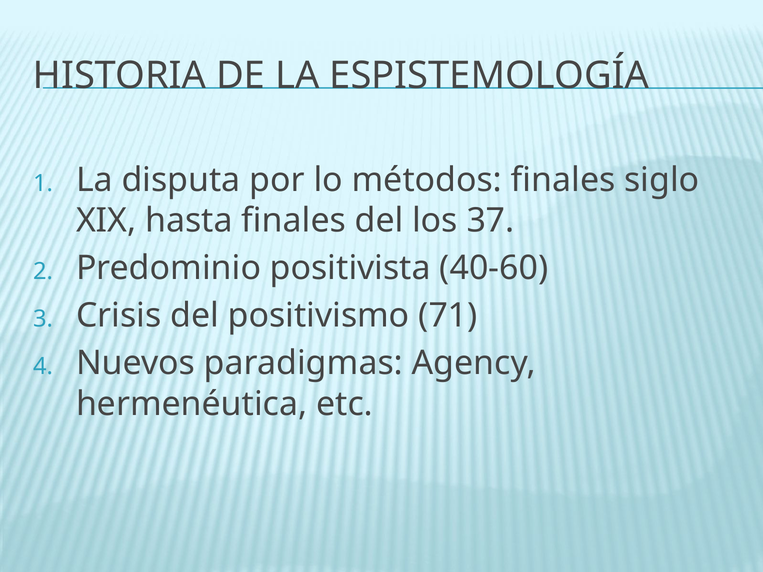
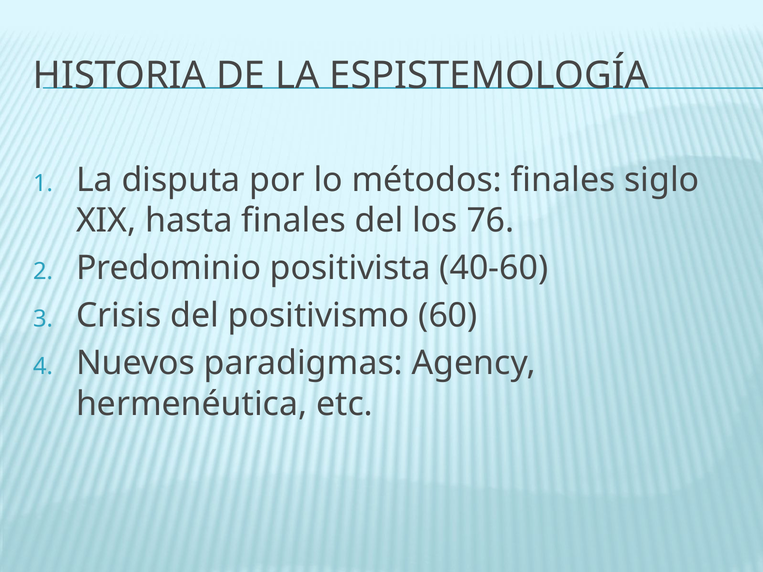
37: 37 -> 76
71: 71 -> 60
